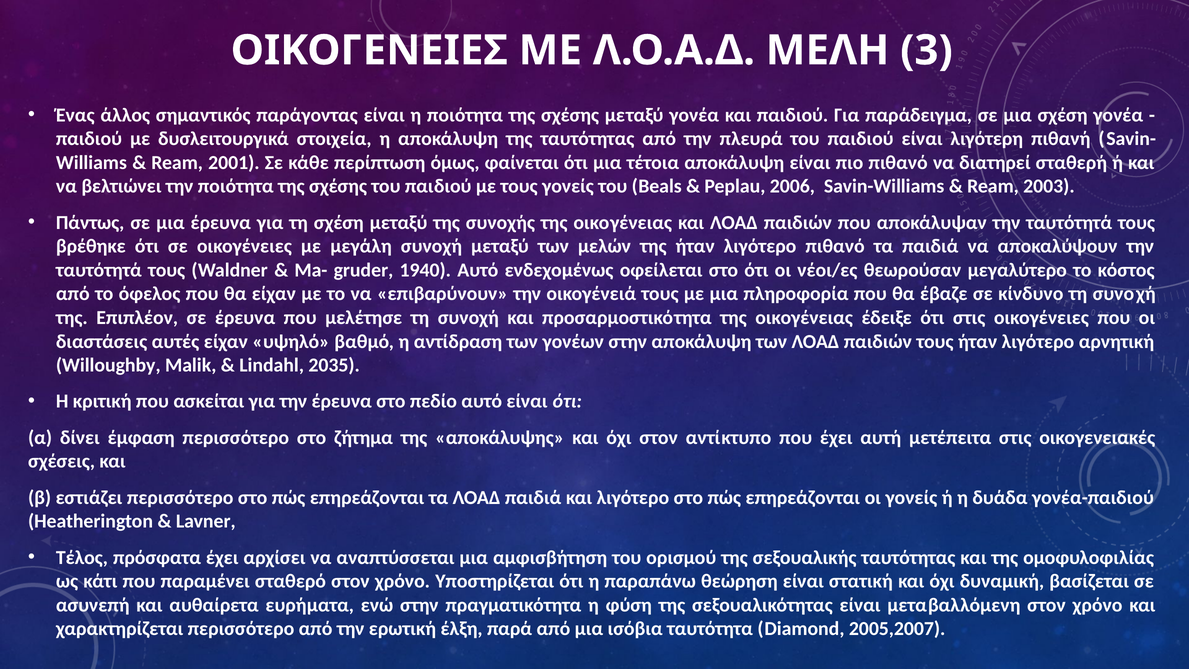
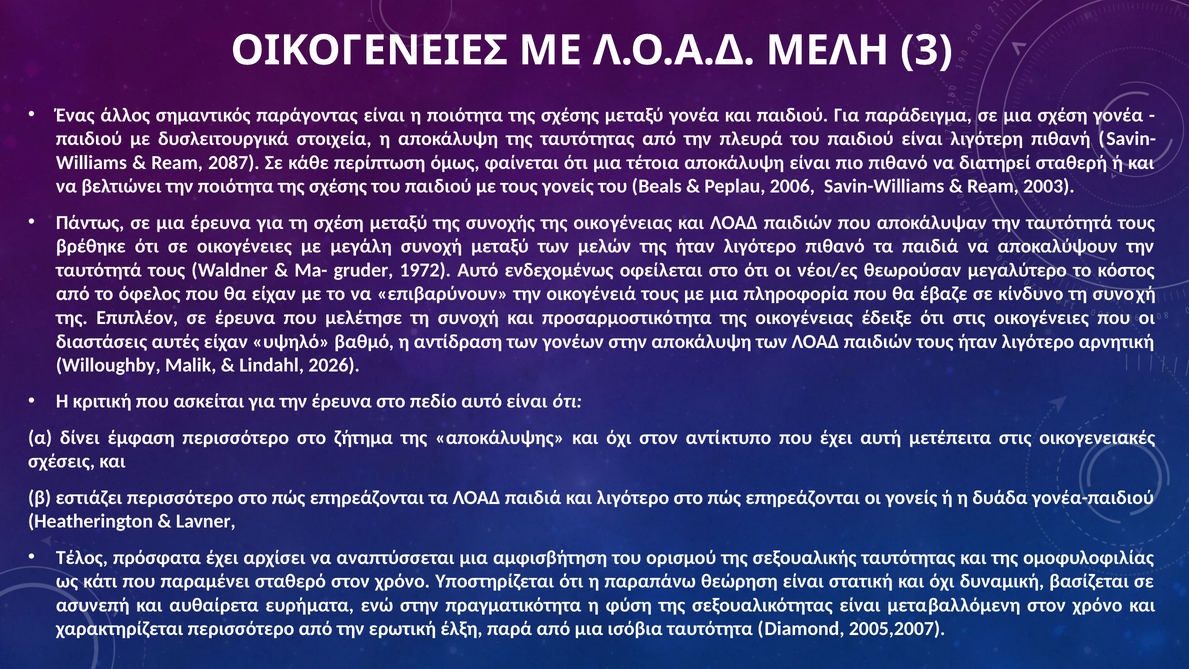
2001: 2001 -> 2087
1940: 1940 -> 1972
2035: 2035 -> 2026
